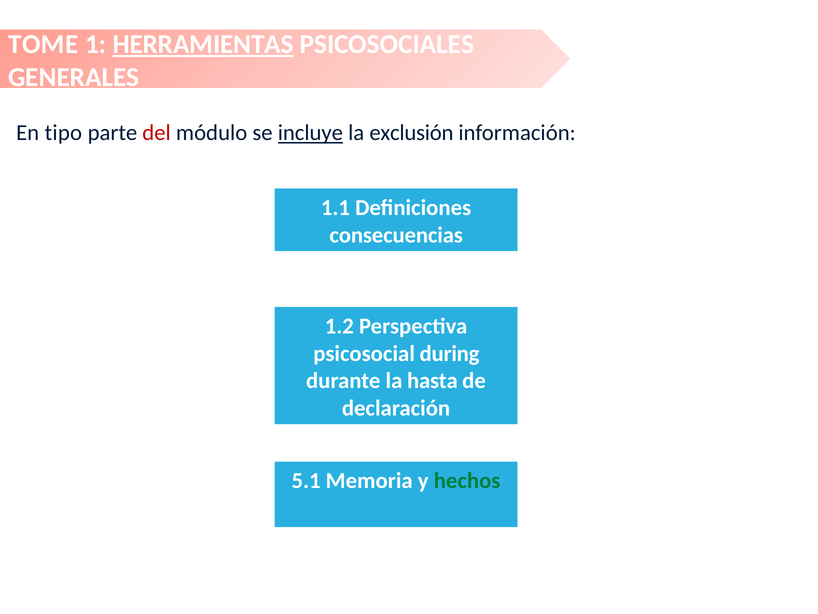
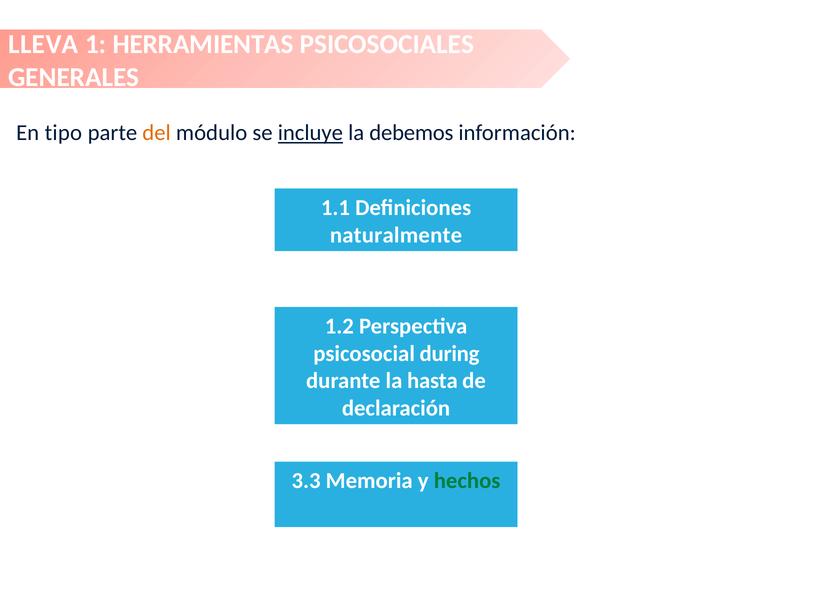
TOME: TOME -> LLEVA
HERRAMIENTAS underline: present -> none
del colour: red -> orange
exclusión: exclusión -> debemos
consecuencias: consecuencias -> naturalmente
5.1: 5.1 -> 3.3
